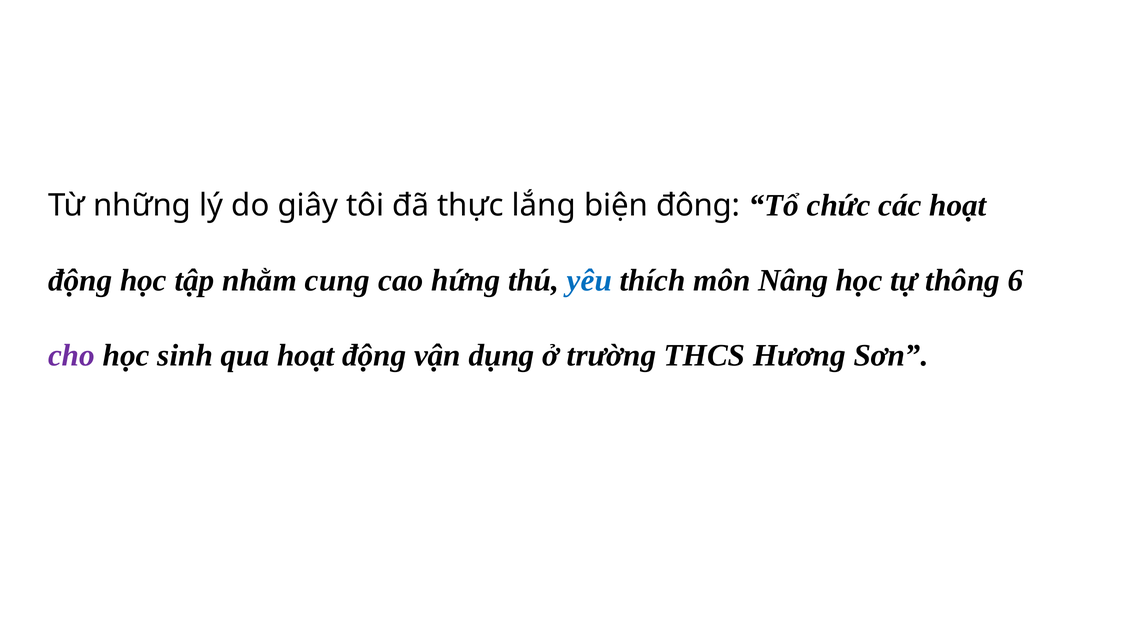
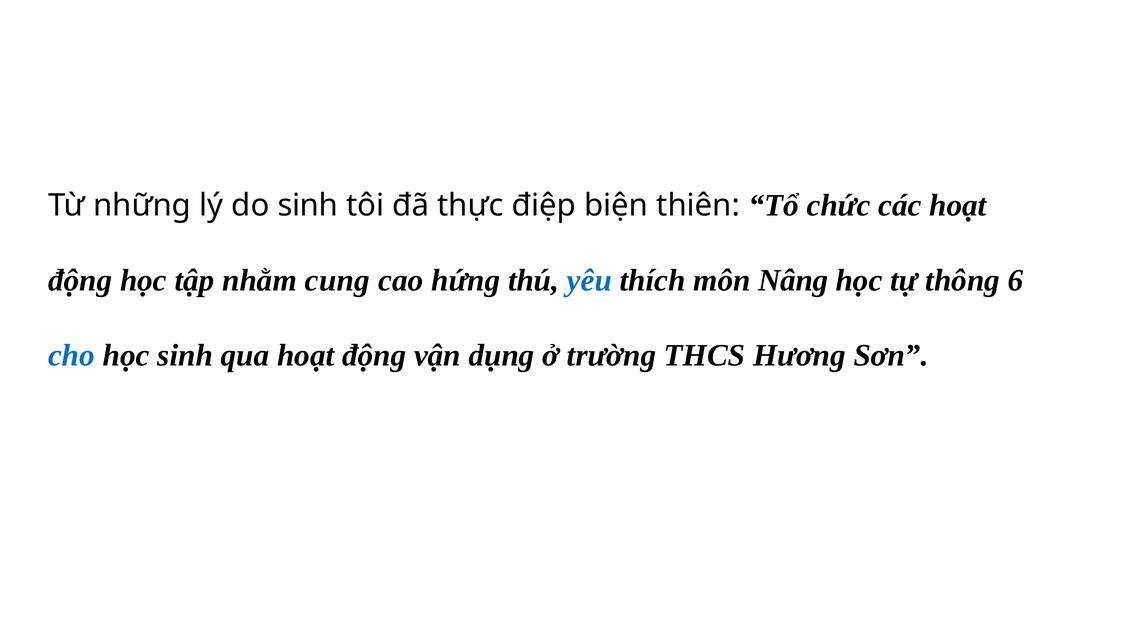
do giây: giây -> sinh
lắng: lắng -> điệp
đông: đông -> thiên
cho colour: purple -> blue
